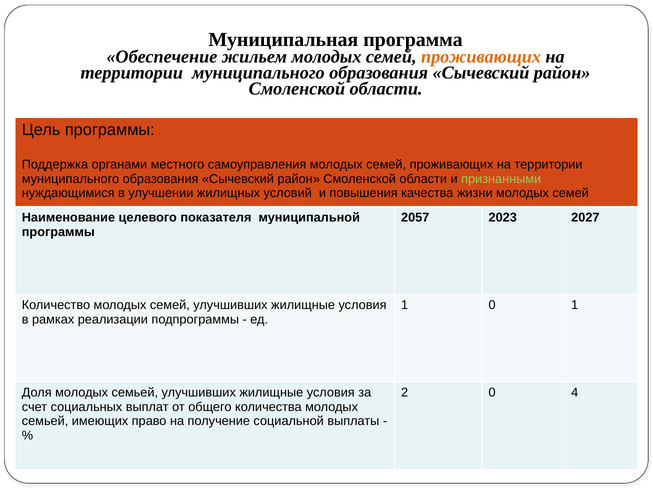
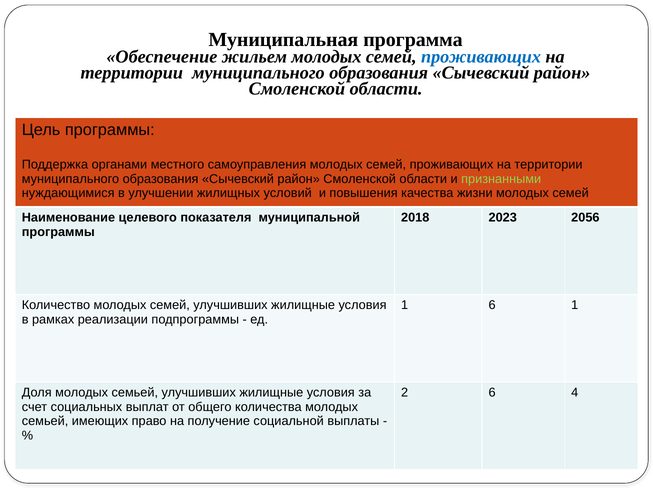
проживающих at (481, 57) colour: orange -> blue
2057: 2057 -> 2018
2027: 2027 -> 2056
1 0: 0 -> 6
2 0: 0 -> 6
